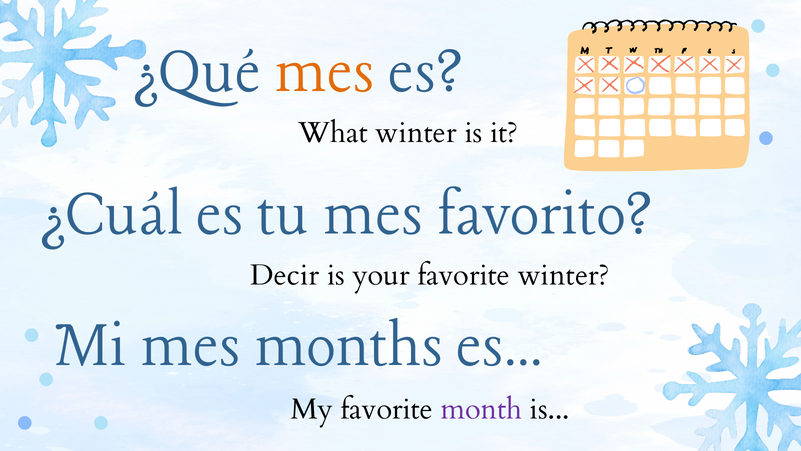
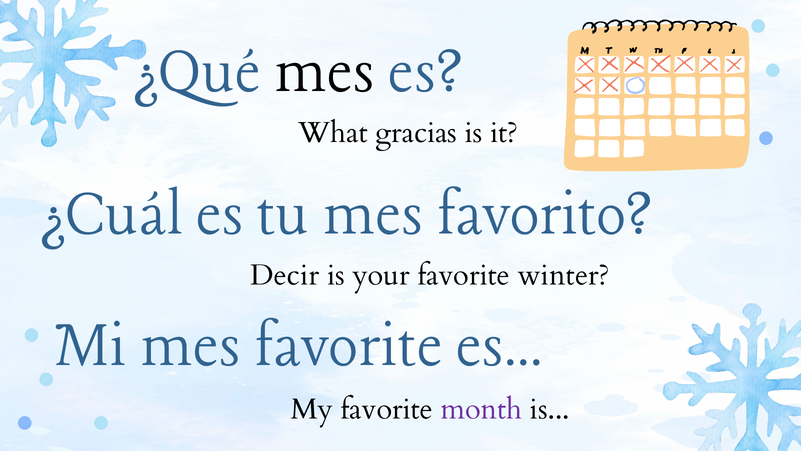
mes at (325, 68) colour: orange -> black
What winter: winter -> gracias
mes months: months -> favorite
